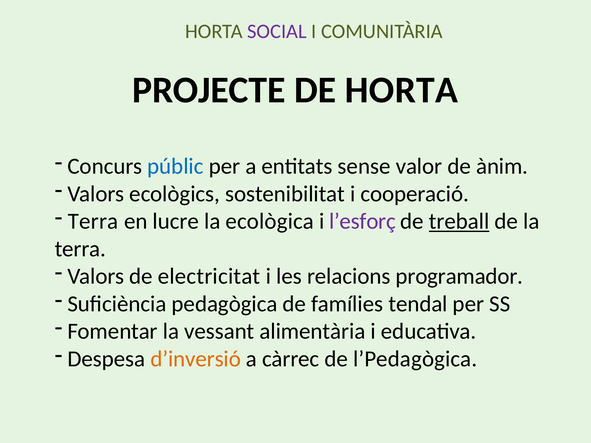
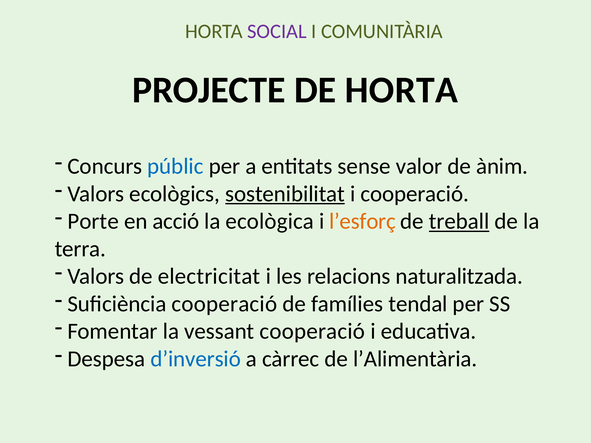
sostenibilitat underline: none -> present
Terra at (93, 221): Terra -> Porte
lucre: lucre -> acció
l’esforç colour: purple -> orange
programador: programador -> naturalitzada
Suficiència pedagògica: pedagògica -> cooperació
vessant alimentària: alimentària -> cooperació
d’inversió colour: orange -> blue
l’Pedagògica: l’Pedagògica -> l’Alimentària
